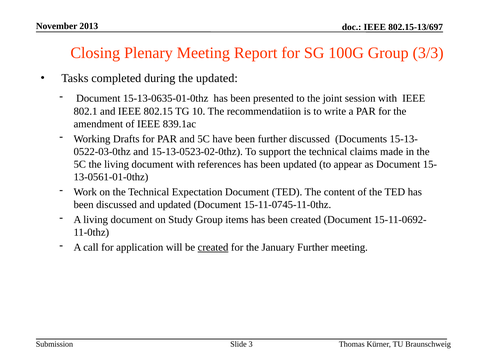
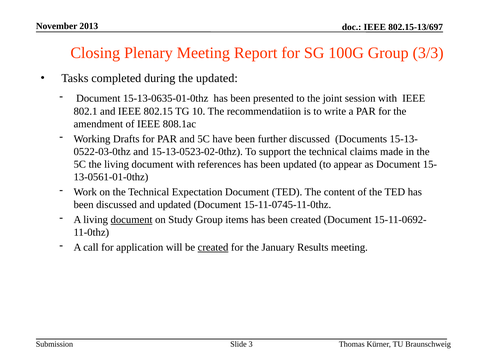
839.1ac: 839.1ac -> 808.1ac
document at (132, 220) underline: none -> present
January Further: Further -> Results
